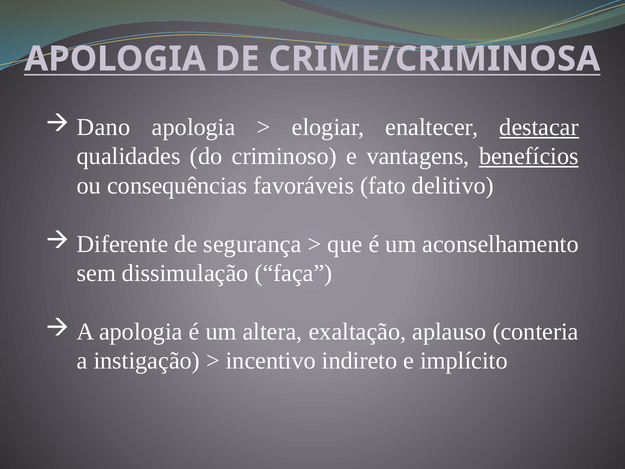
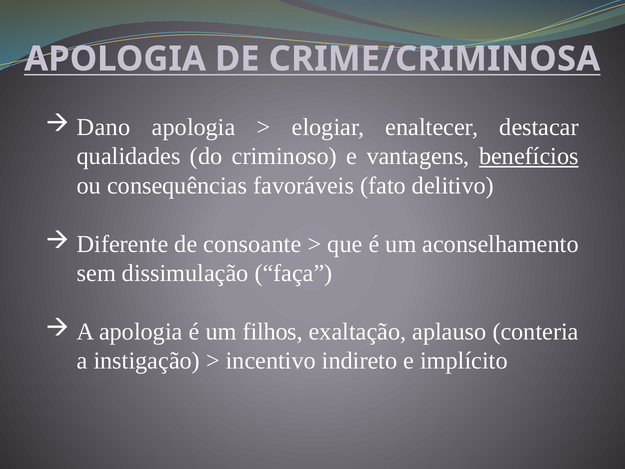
destacar underline: present -> none
segurança: segurança -> consoante
altera: altera -> filhos
